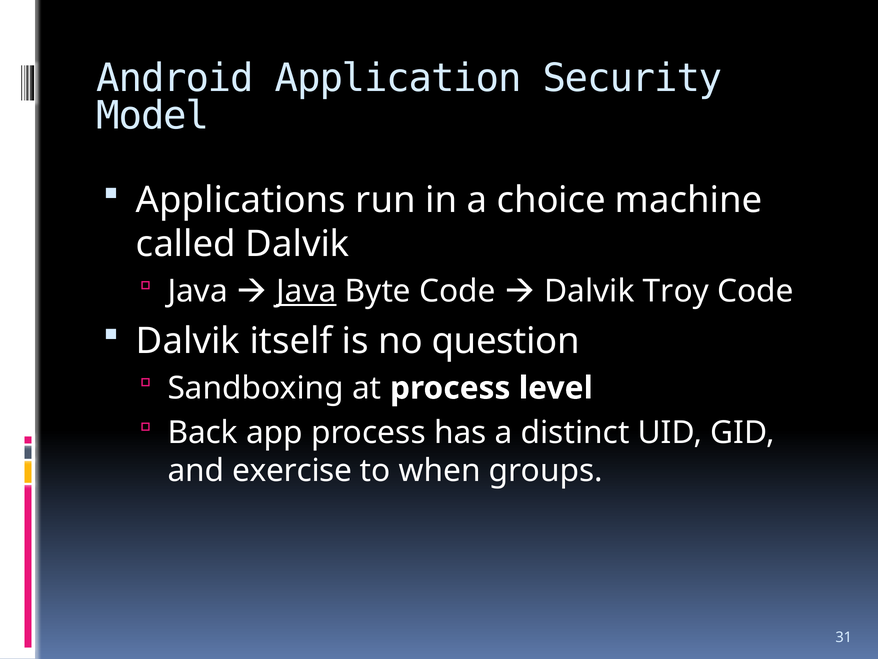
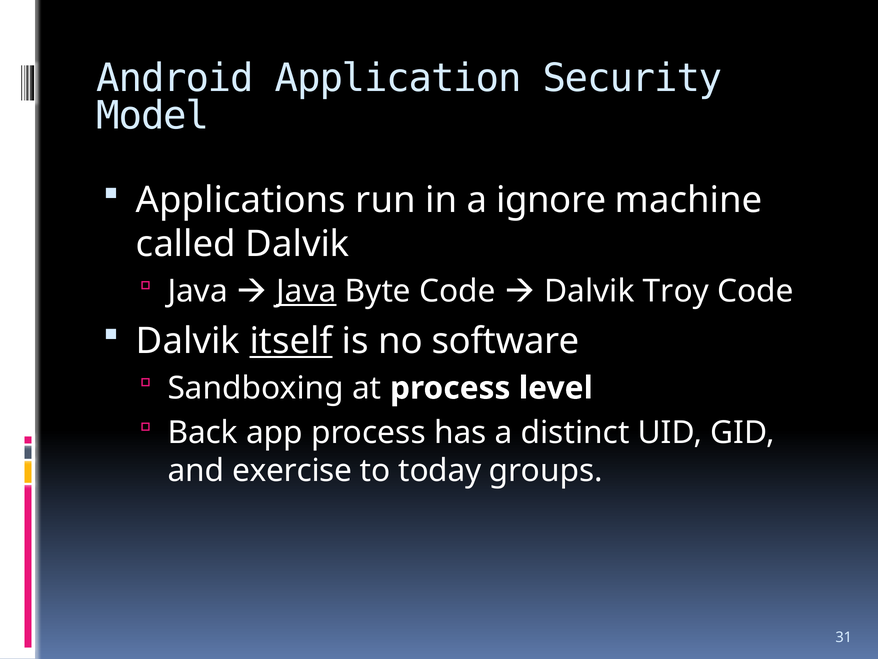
choice: choice -> ignore
itself underline: none -> present
question: question -> software
when: when -> today
